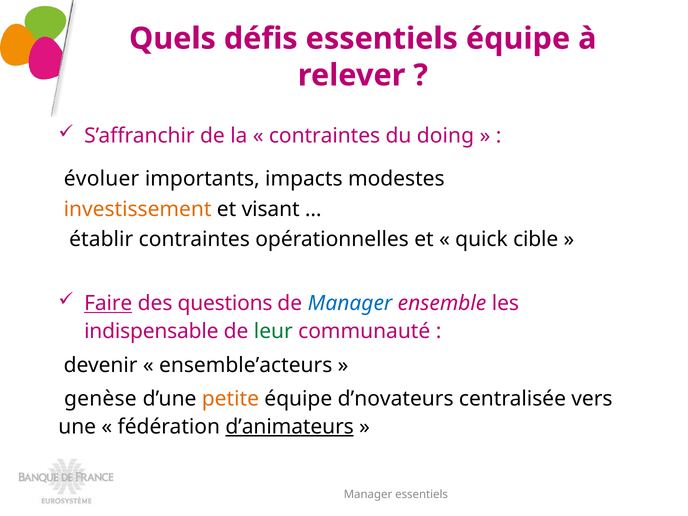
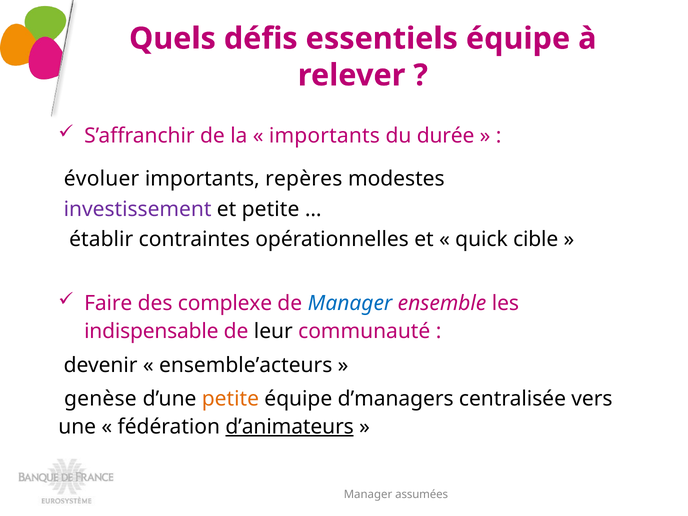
contraintes at (325, 136): contraintes -> importants
doing: doing -> durée
impacts: impacts -> repères
investissement colour: orange -> purple
et visant: visant -> petite
Faire underline: present -> none
questions: questions -> complexe
leur colour: green -> black
d’novateurs: d’novateurs -> d’managers
Manager essentiels: essentiels -> assumées
